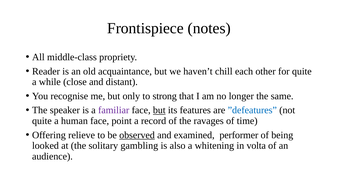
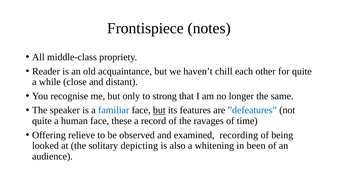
familiar colour: purple -> blue
point: point -> these
observed underline: present -> none
performer: performer -> recording
gambling: gambling -> depicting
volta: volta -> been
